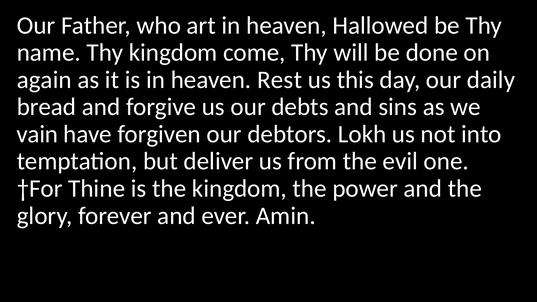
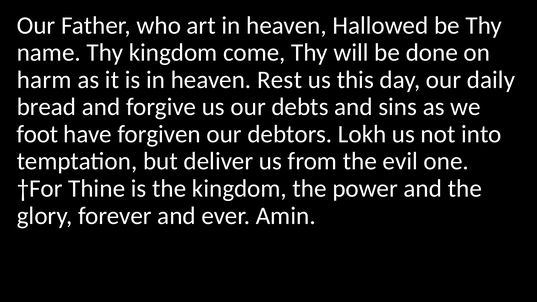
again: again -> harm
vain: vain -> foot
